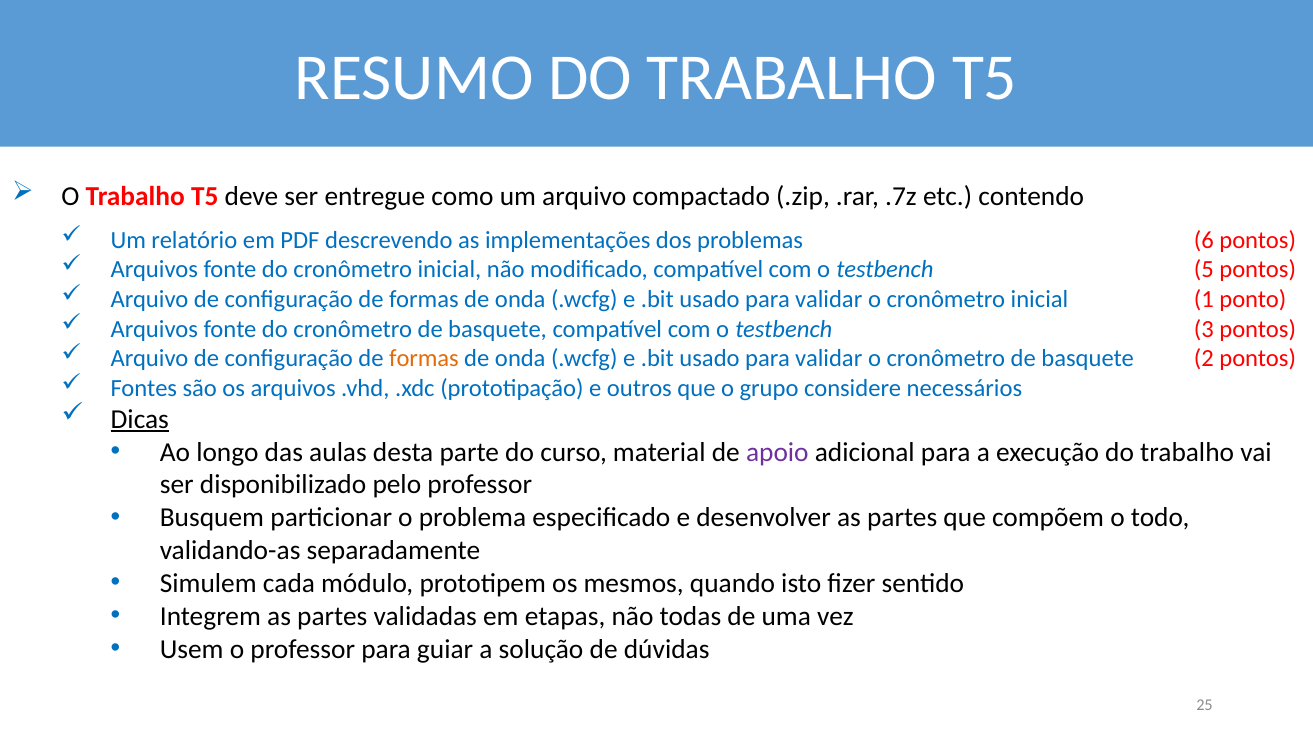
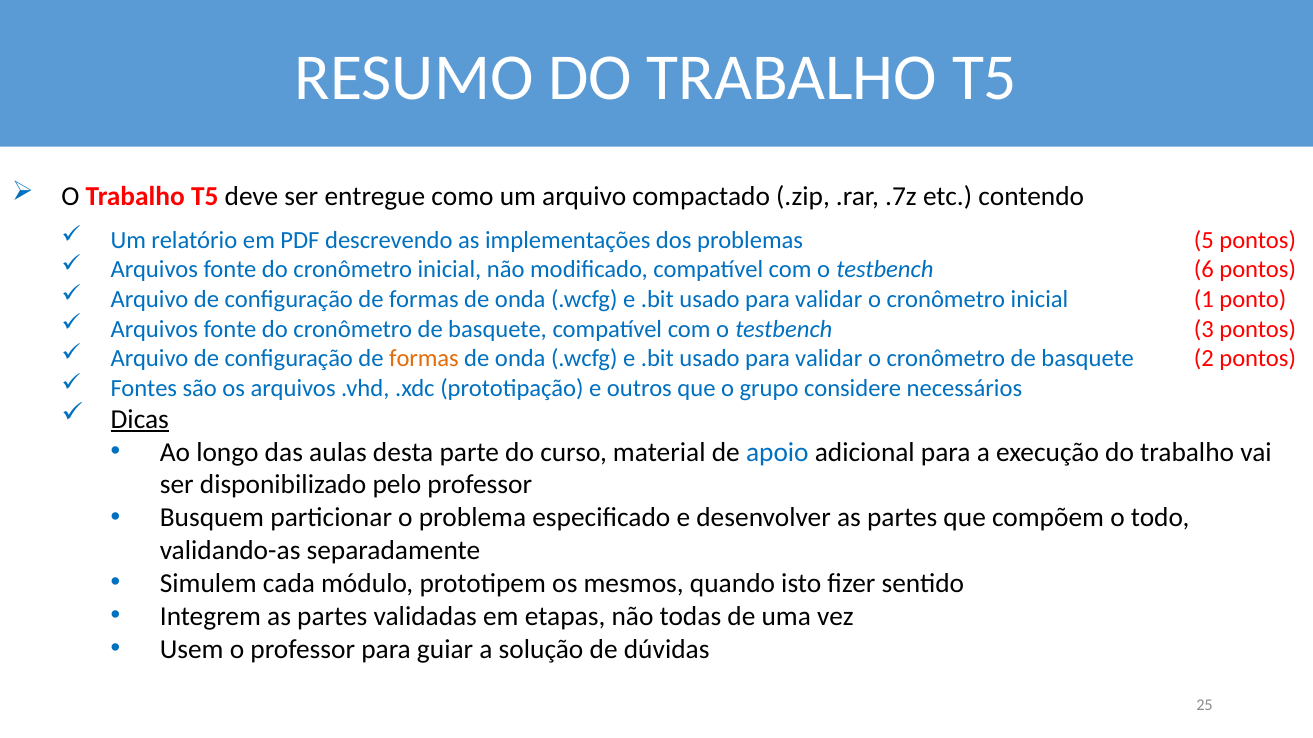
6: 6 -> 5
5: 5 -> 6
apoio colour: purple -> blue
